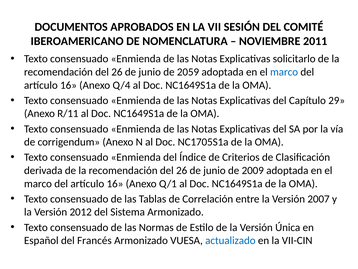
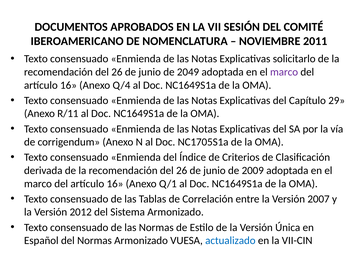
2059: 2059 -> 2049
marco at (284, 72) colour: blue -> purple
del Francés: Francés -> Normas
